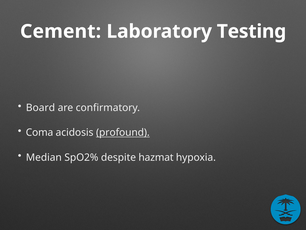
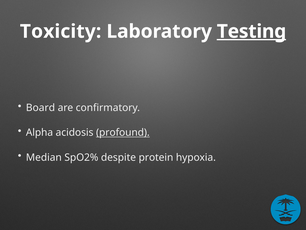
Cement: Cement -> Toxicity
Testing underline: none -> present
Coma: Coma -> Alpha
hazmat: hazmat -> protein
